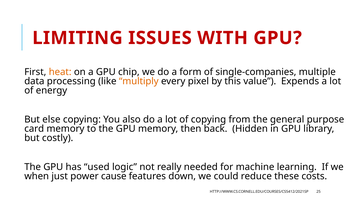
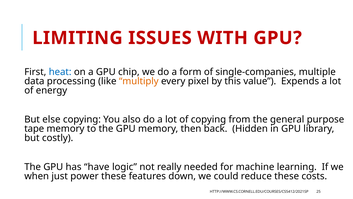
heat colour: orange -> blue
card: card -> tape
used: used -> have
power cause: cause -> these
